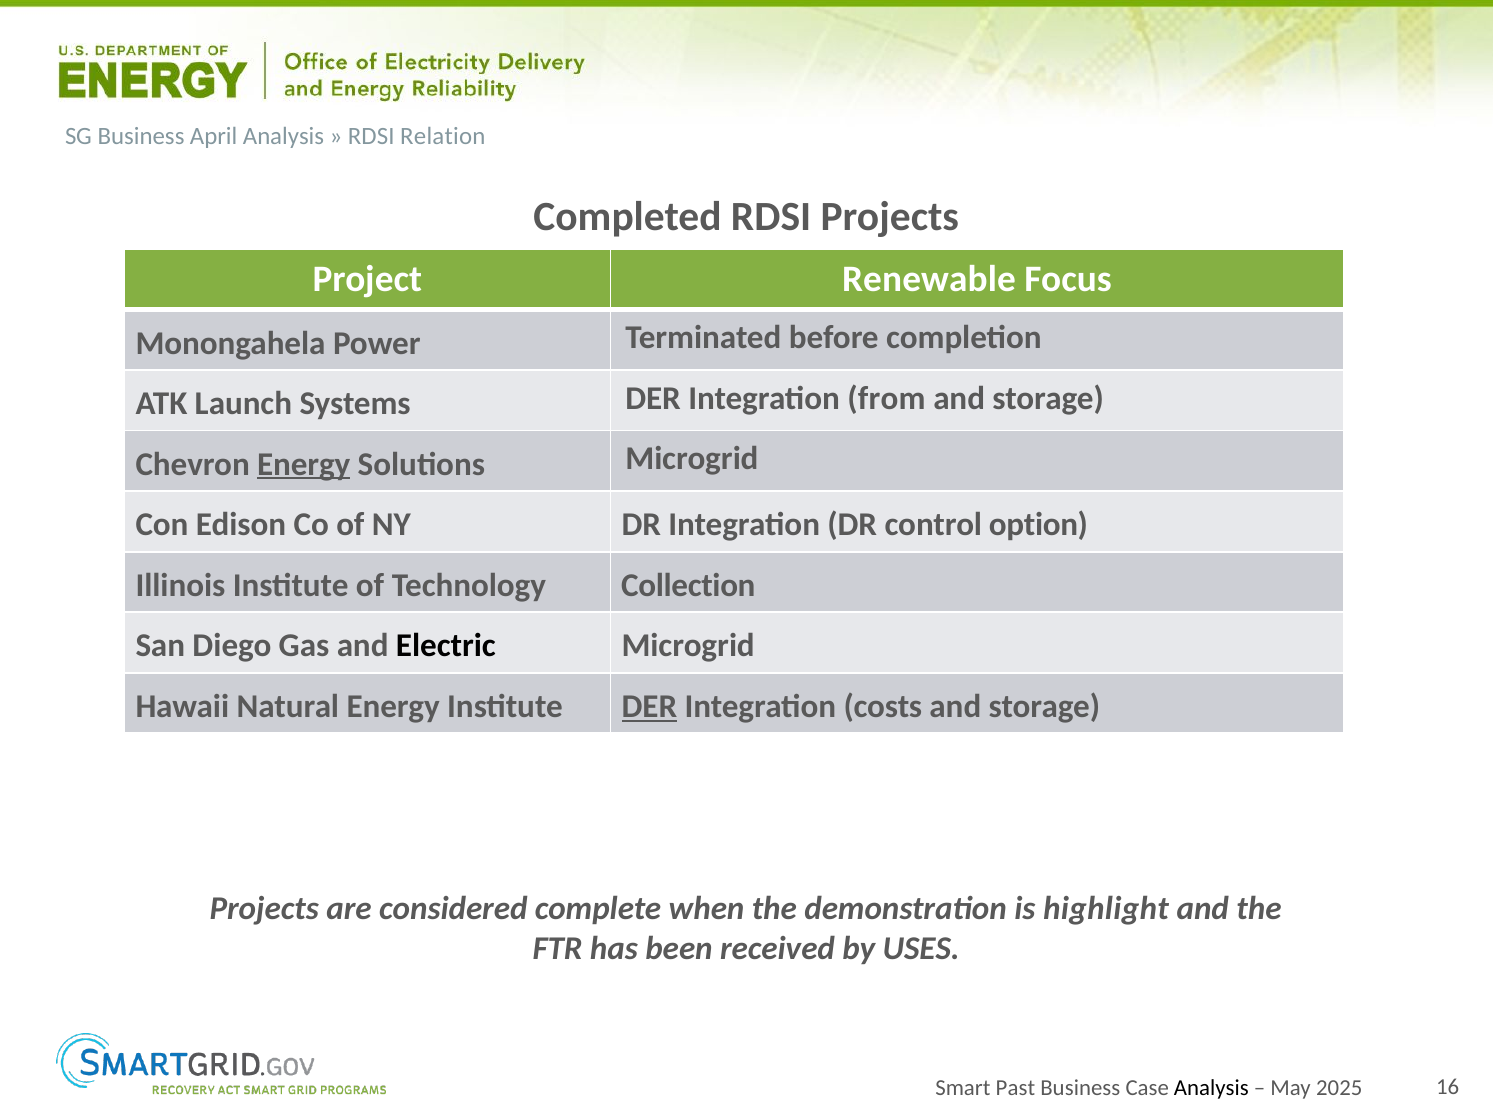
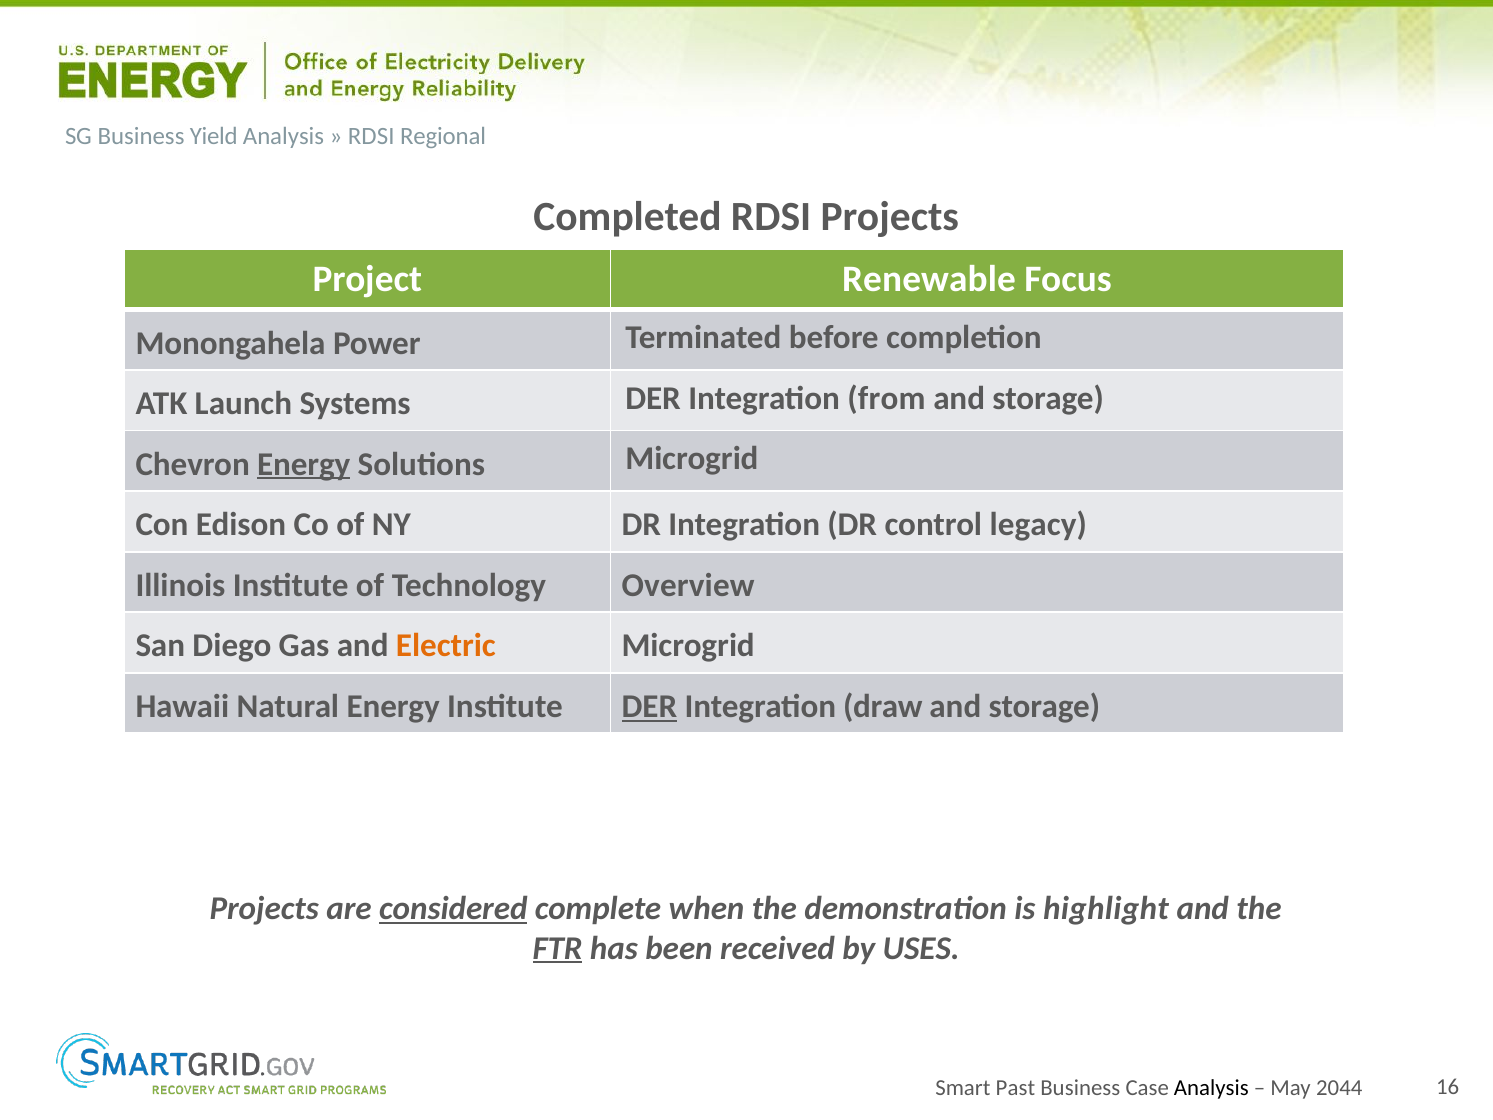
April: April -> Yield
Relation: Relation -> Regional
option: option -> legacy
Collection: Collection -> Overview
Electric colour: black -> orange
costs: costs -> draw
considered underline: none -> present
FTR underline: none -> present
2025: 2025 -> 2044
